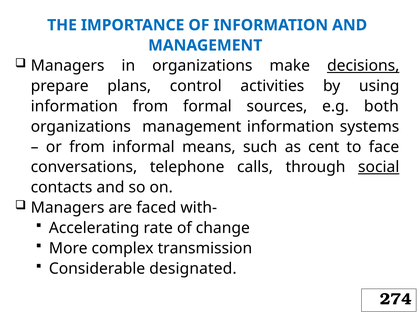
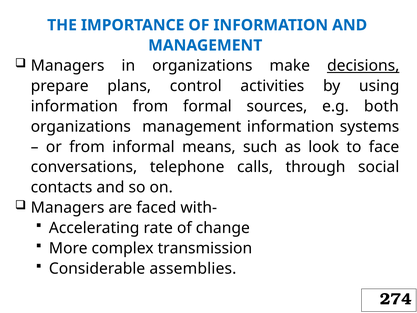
cent: cent -> look
social underline: present -> none
designated: designated -> assemblies
